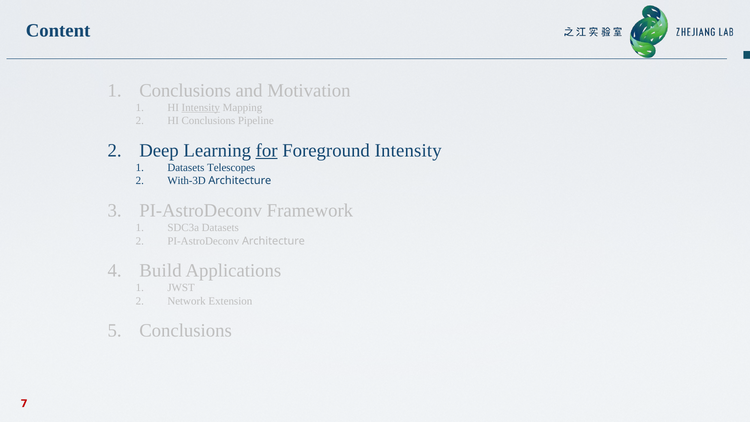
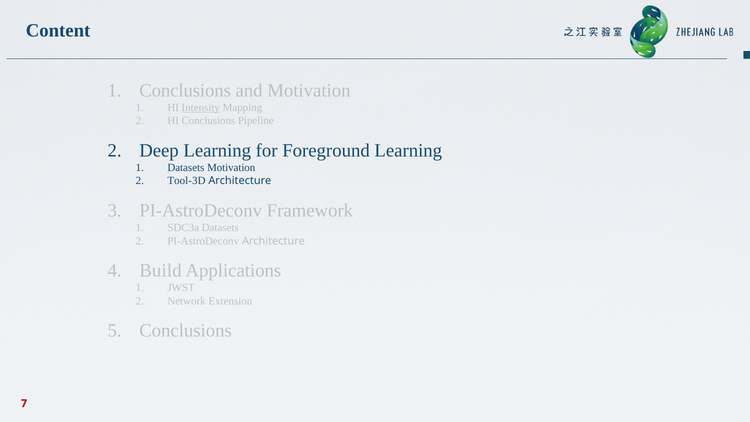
for underline: present -> none
Foreground Intensity: Intensity -> Learning
Datasets Telescopes: Telescopes -> Motivation
With-3D: With-3D -> Tool-3D
